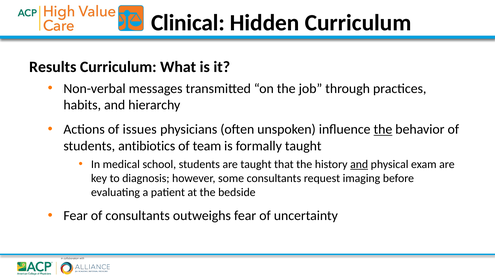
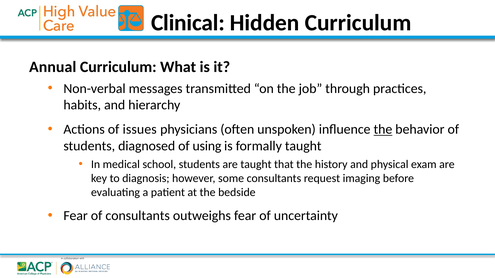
Results: Results -> Annual
antibiotics: antibiotics -> diagnosed
team: team -> using
and at (359, 165) underline: present -> none
